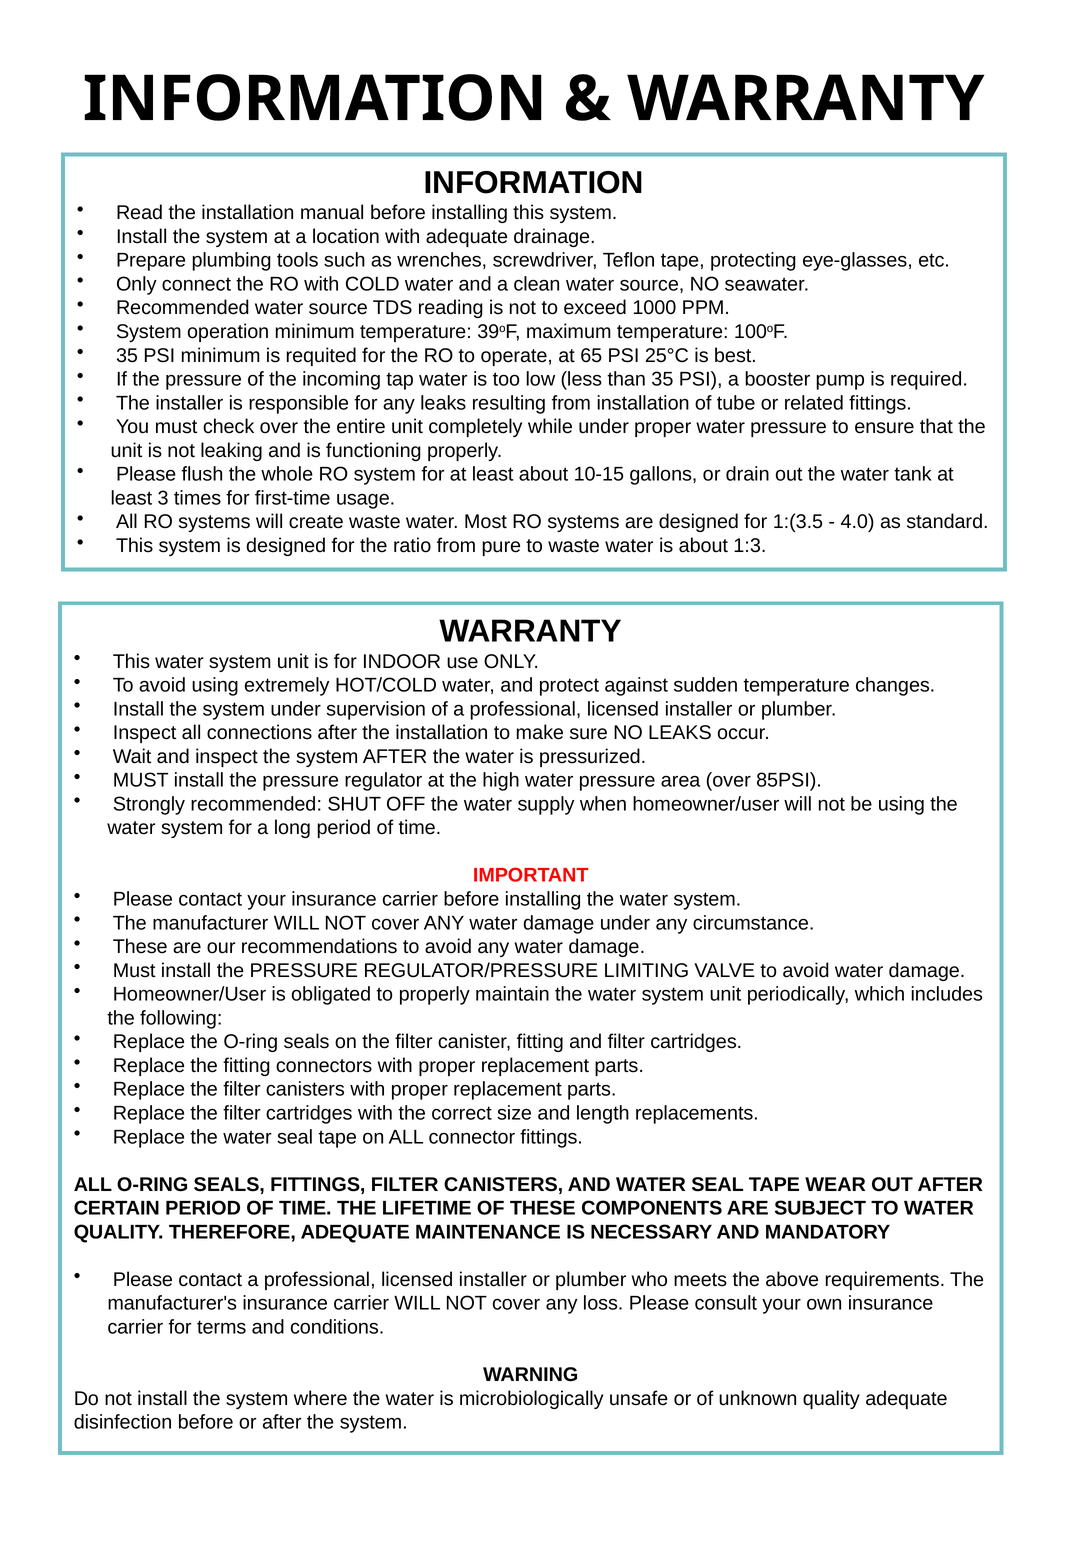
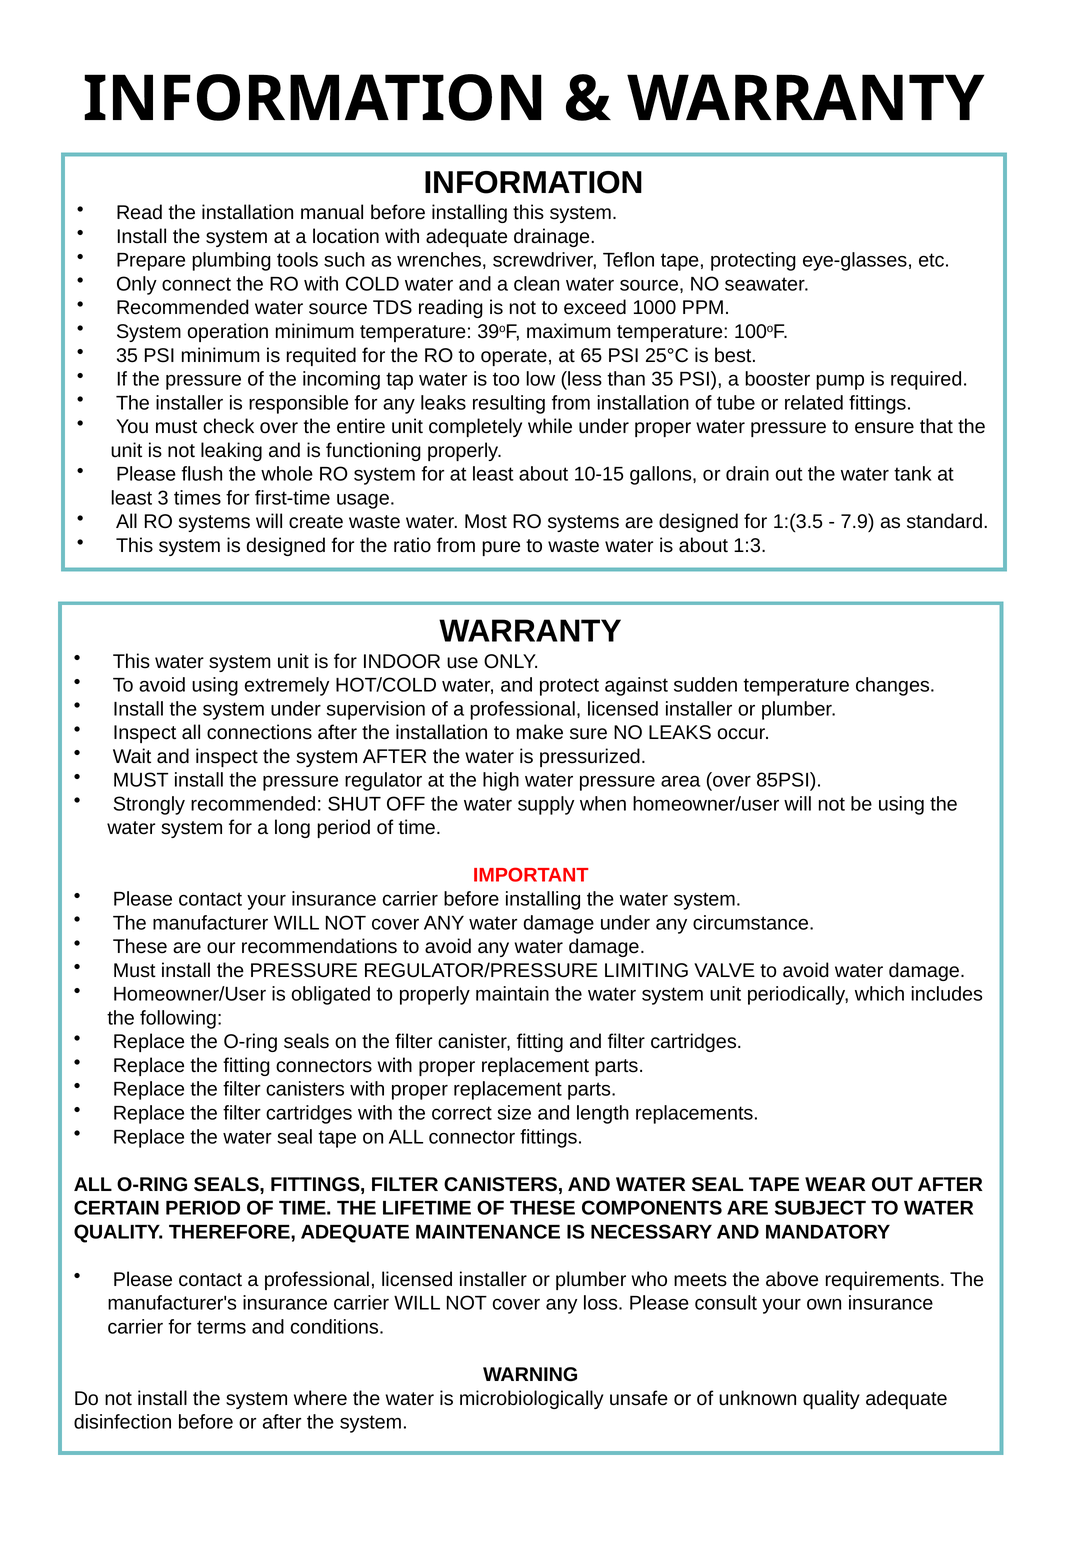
4.0: 4.0 -> 7.9
